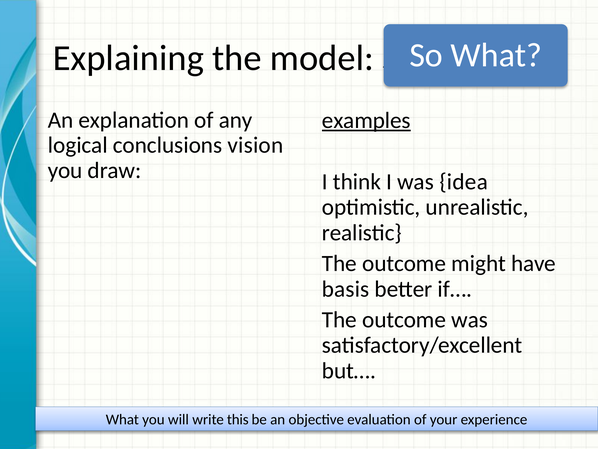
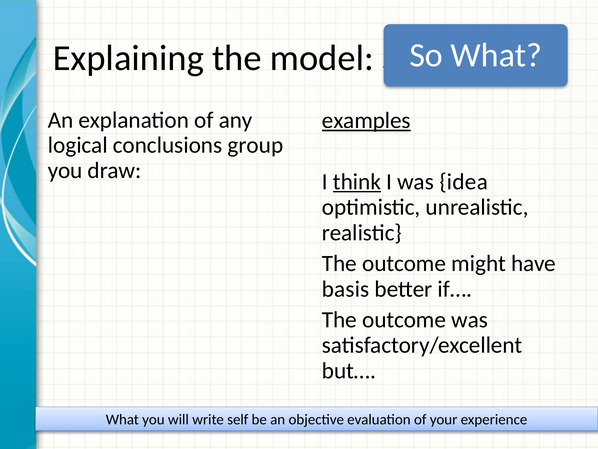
vision: vision -> group
think underline: none -> present
this: this -> self
